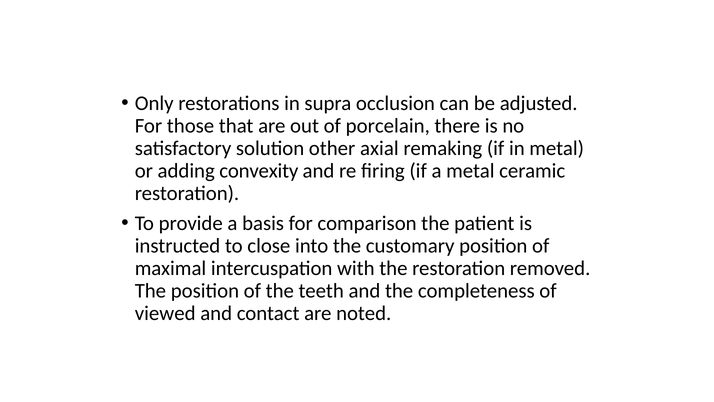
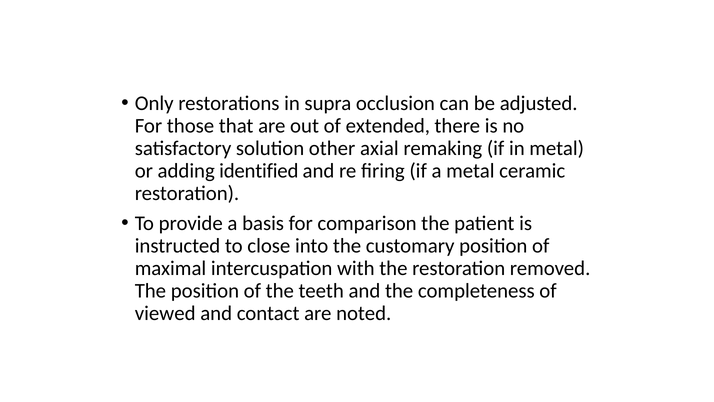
porcelain: porcelain -> extended
convexity: convexity -> identified
